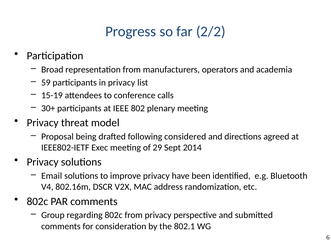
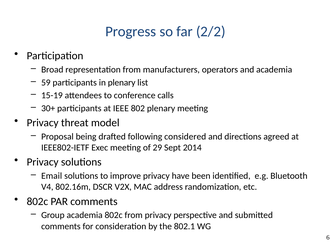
in privacy: privacy -> plenary
Group regarding: regarding -> academia
